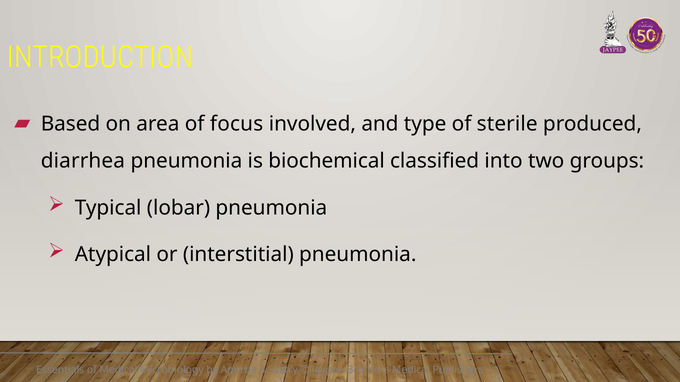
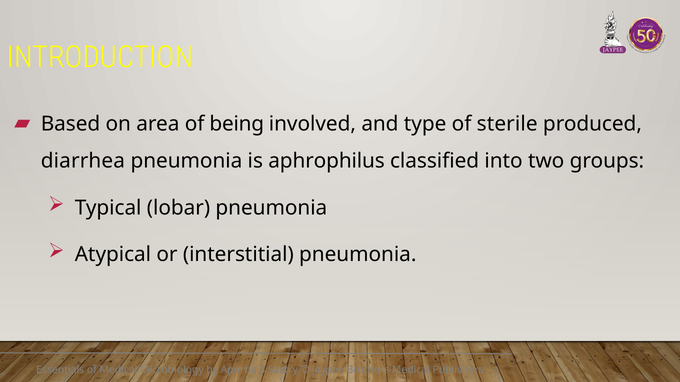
focus: focus -> being
biochemical: biochemical -> aphrophilus
